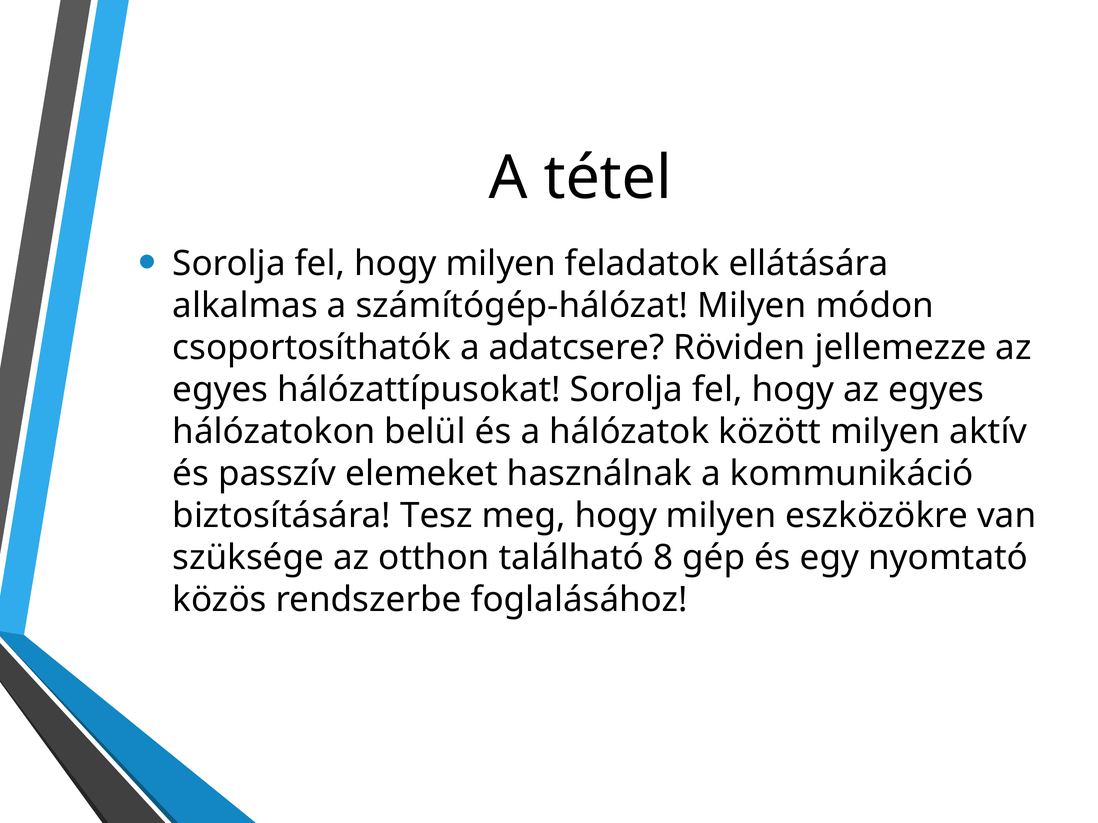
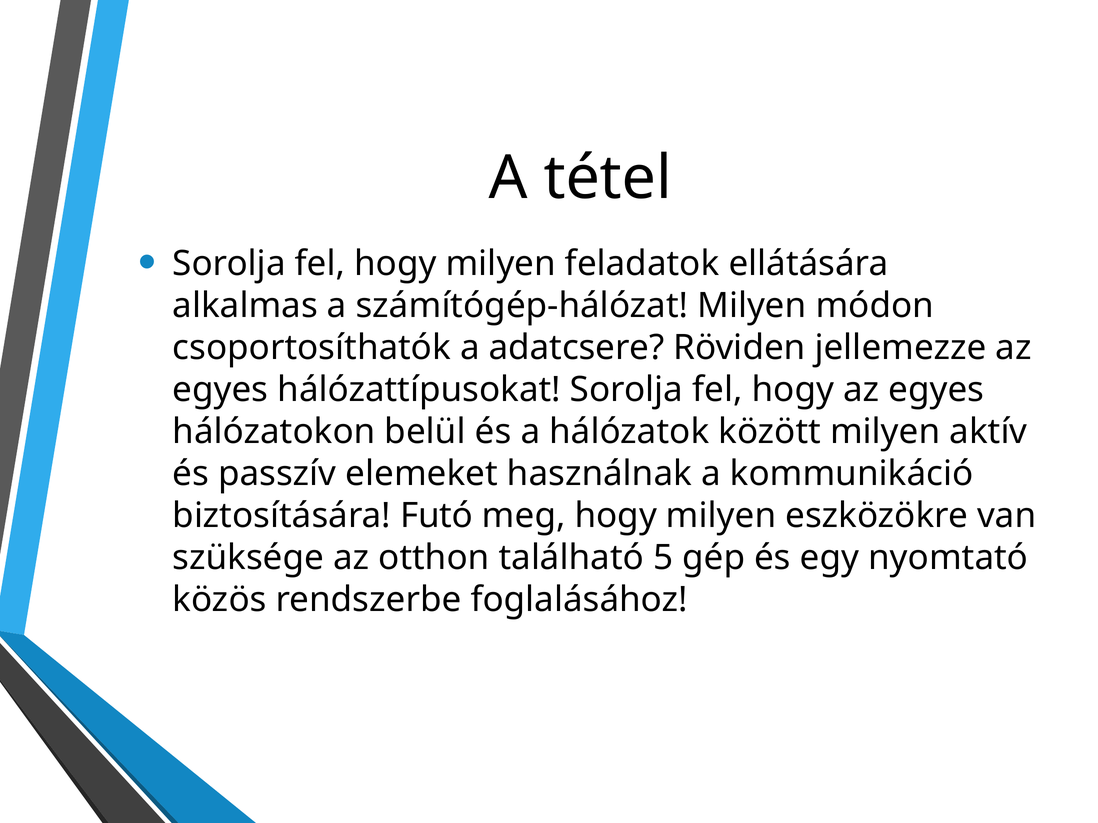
Tesz: Tesz -> Futó
8: 8 -> 5
